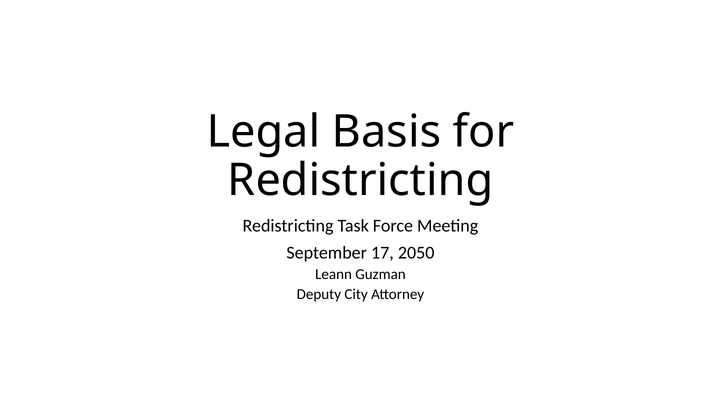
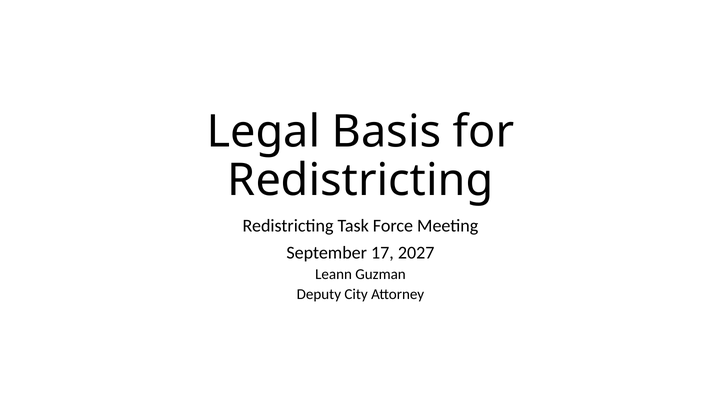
2050: 2050 -> 2027
